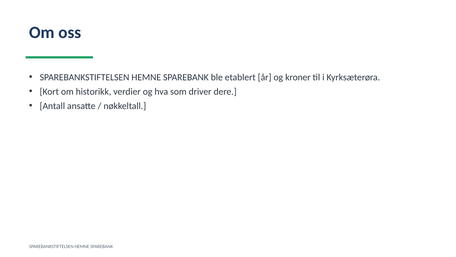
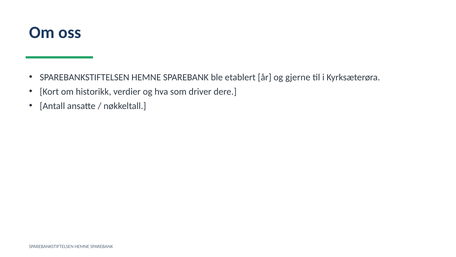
kroner: kroner -> gjerne
